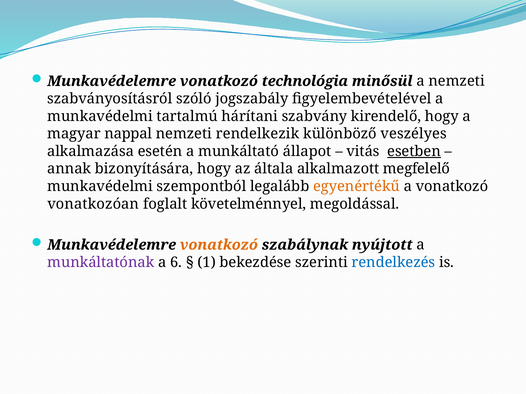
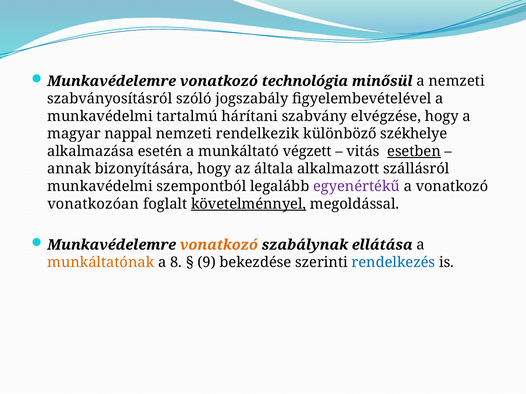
kirendelő: kirendelő -> elvégzése
veszélyes: veszélyes -> székhelye
állapot: állapot -> végzett
megfelelő: megfelelő -> szállásról
egyenértékű colour: orange -> purple
követelménnyel underline: none -> present
nyújtott: nyújtott -> ellátása
munkáltatónak colour: purple -> orange
6: 6 -> 8
1: 1 -> 9
